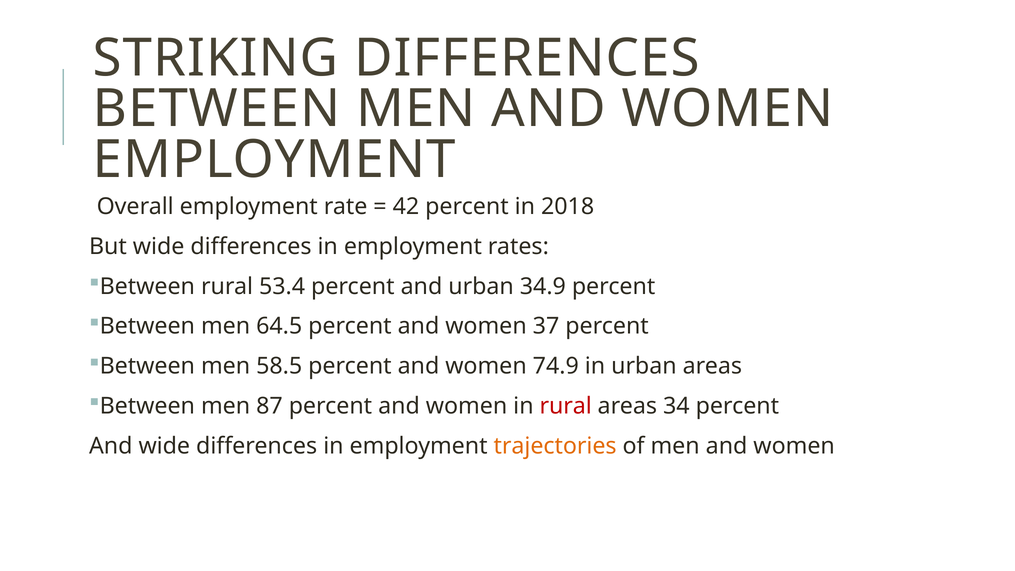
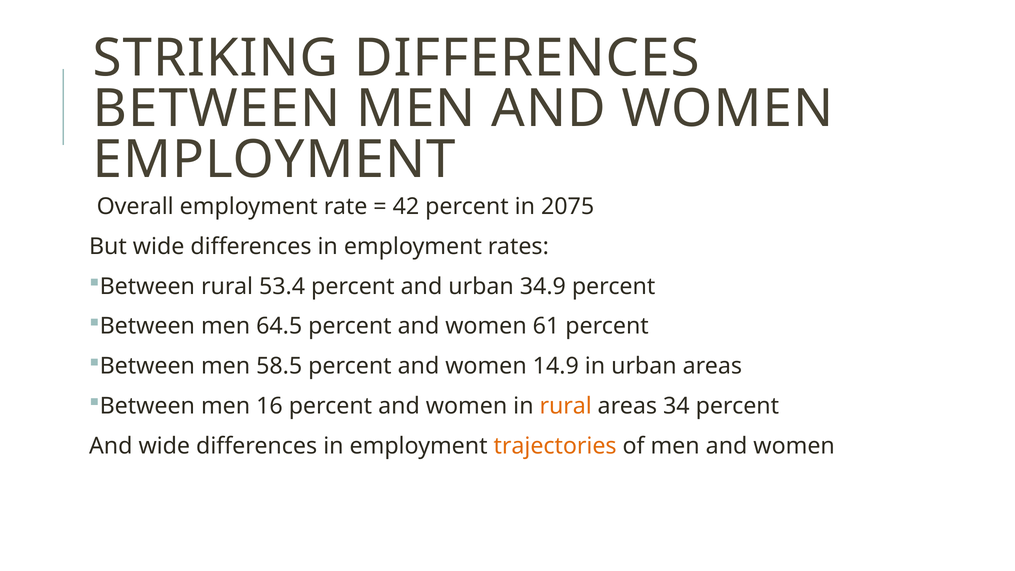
2018: 2018 -> 2075
37: 37 -> 61
74.9: 74.9 -> 14.9
87: 87 -> 16
rural at (566, 406) colour: red -> orange
